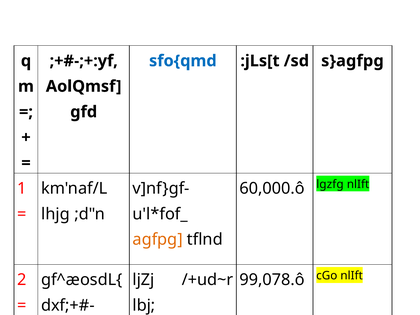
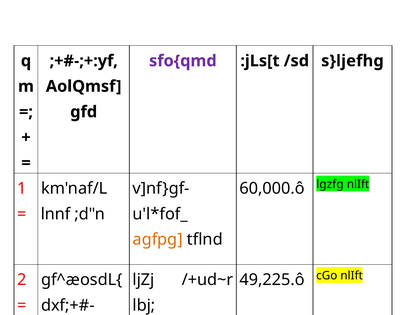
sfo{qmd colour: blue -> purple
s}agfpg: s}agfpg -> s}ljefhg
lhjg: lhjg -> lnnf
99,078.ô: 99,078.ô -> 49,225.ô
